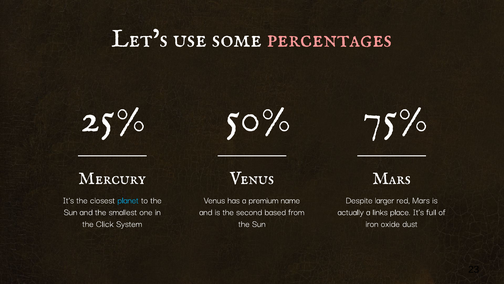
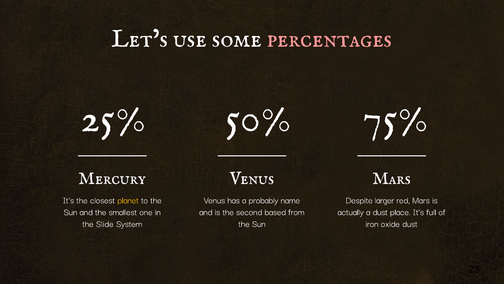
planet colour: light blue -> yellow
premium: premium -> probably
a links: links -> dust
Click: Click -> Slide
